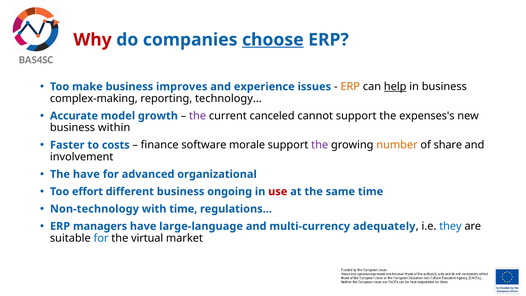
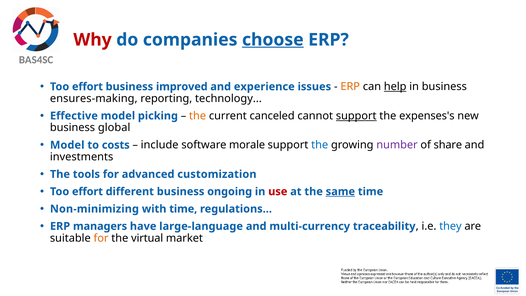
make at (87, 87): make -> effort
improves: improves -> improved
complex-making: complex-making -> ensures-making
Accurate: Accurate -> Effective
growth: growth -> picking
the at (198, 116) colour: purple -> orange
support at (356, 116) underline: none -> present
within: within -> global
Faster at (67, 145): Faster -> Model
finance: finance -> include
the at (320, 145) colour: purple -> blue
number colour: orange -> purple
involvement: involvement -> investments
The have: have -> tools
organizational: organizational -> customization
same underline: none -> present
Non-technology: Non-technology -> Non-minimizing
adequately: adequately -> traceability
for at (101, 238) colour: blue -> orange
